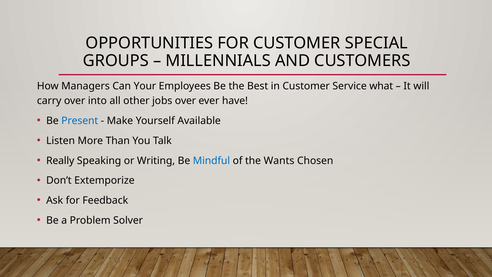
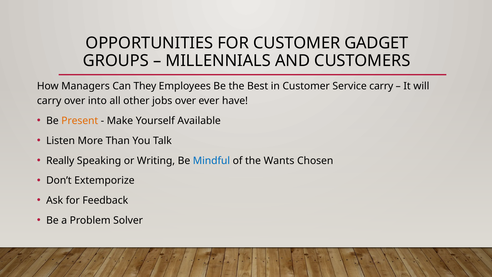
SPECIAL: SPECIAL -> GADGET
Your: Your -> They
Service what: what -> carry
Present colour: blue -> orange
